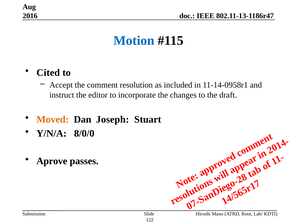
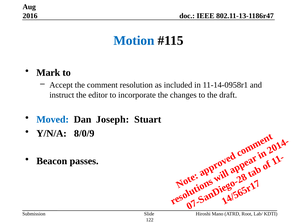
Cited: Cited -> Mark
Moved colour: orange -> blue
8/0/0: 8/0/0 -> 8/0/9
Aprove: Aprove -> Beacon
